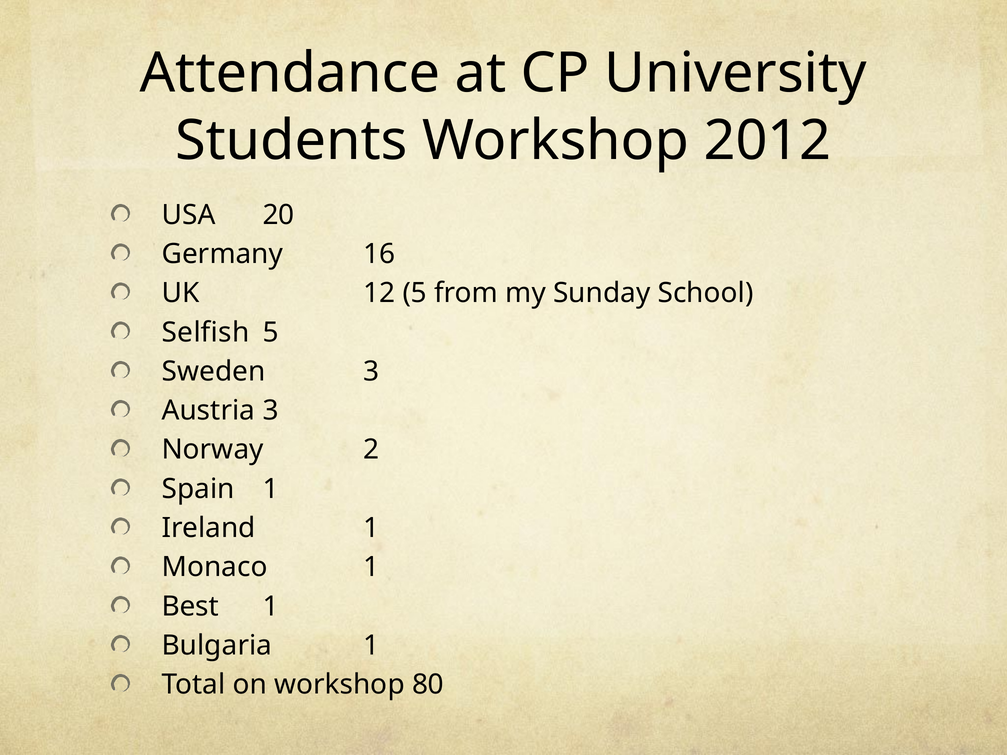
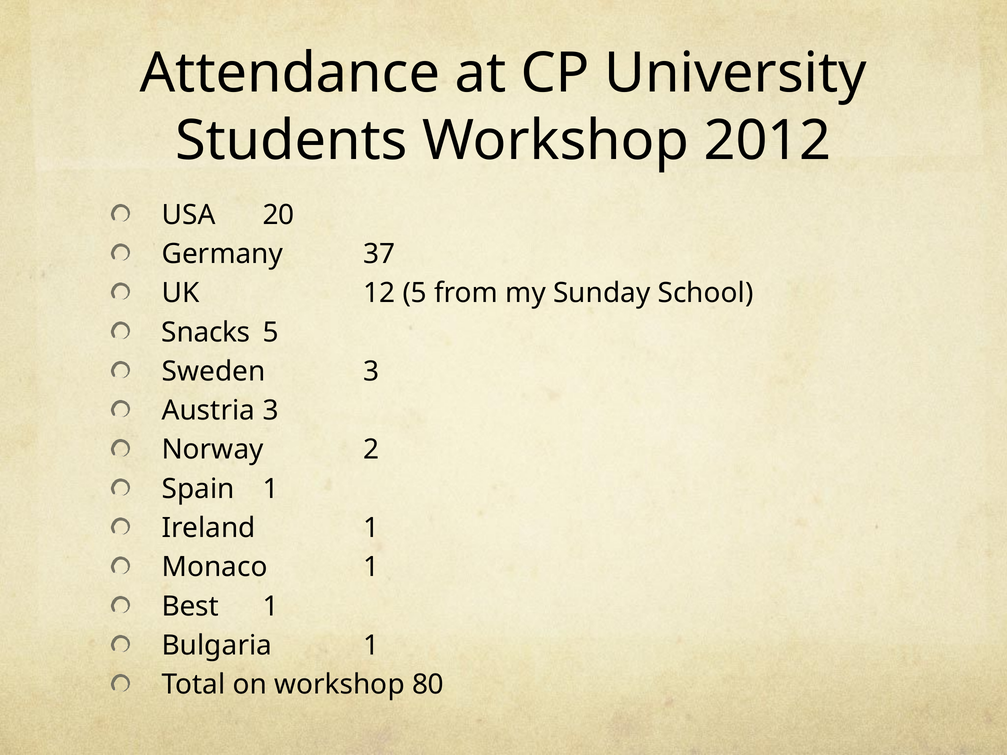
16: 16 -> 37
Selfish: Selfish -> Snacks
